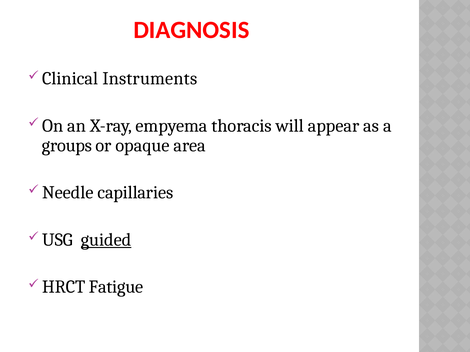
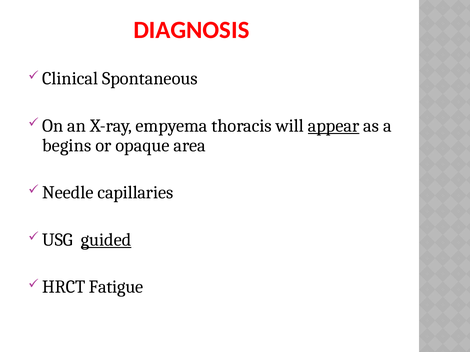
Instruments: Instruments -> Spontaneous
appear underline: none -> present
groups: groups -> begins
